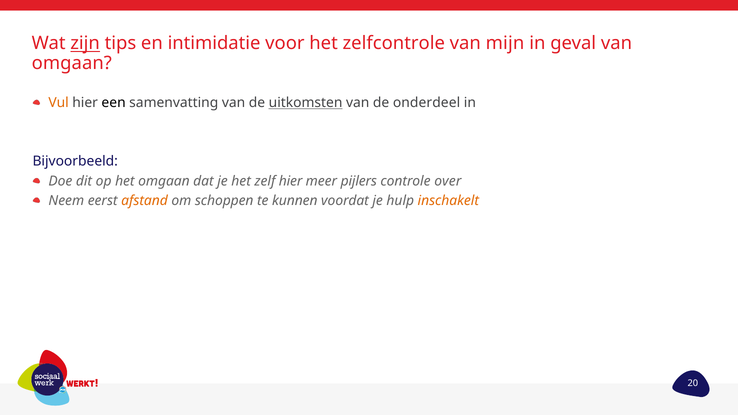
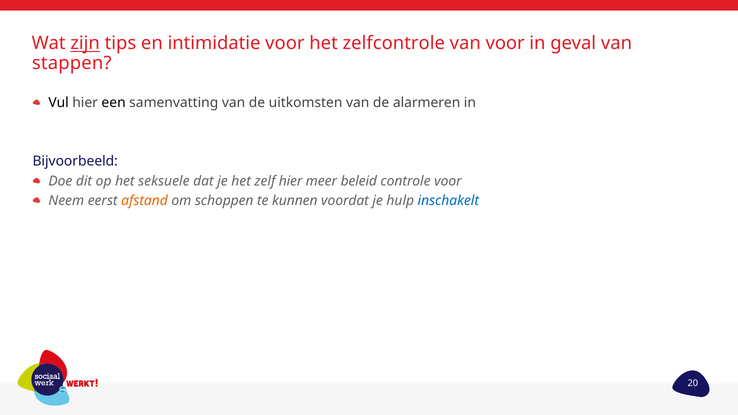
van mijn: mijn -> voor
omgaan at (72, 63): omgaan -> stappen
Vul colour: orange -> black
uitkomsten underline: present -> none
onderdeel: onderdeel -> alarmeren
het omgaan: omgaan -> seksuele
pijlers: pijlers -> beleid
controle over: over -> voor
inschakelt colour: orange -> blue
